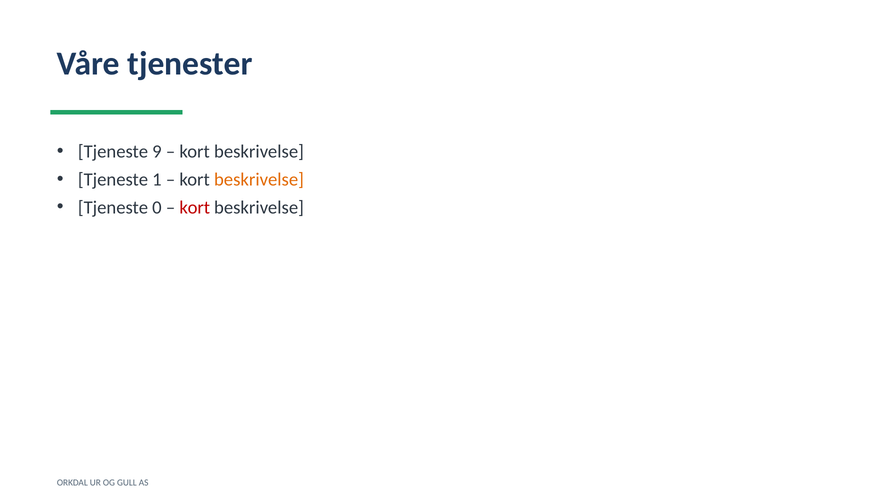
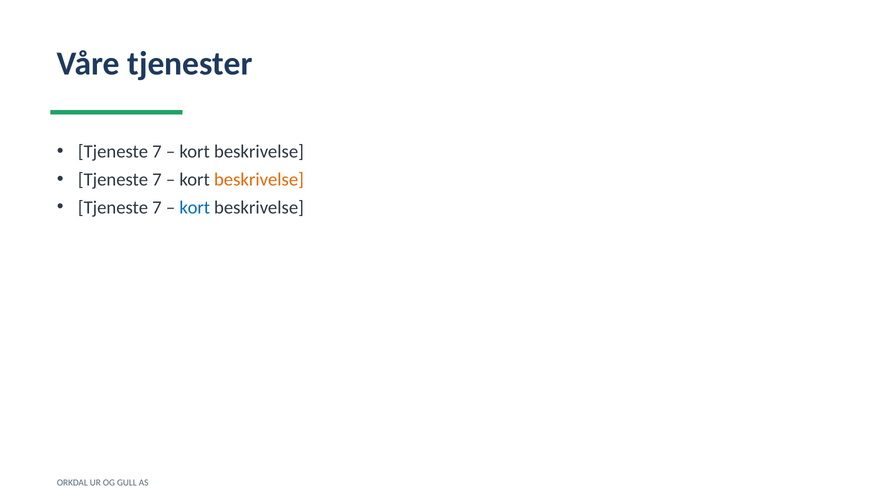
9 at (157, 152): 9 -> 7
1 at (157, 180): 1 -> 7
0 at (157, 208): 0 -> 7
kort at (195, 208) colour: red -> blue
